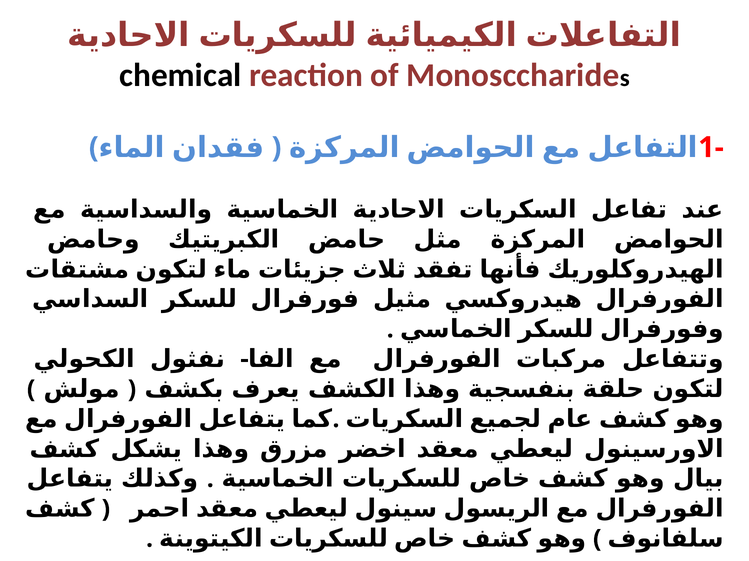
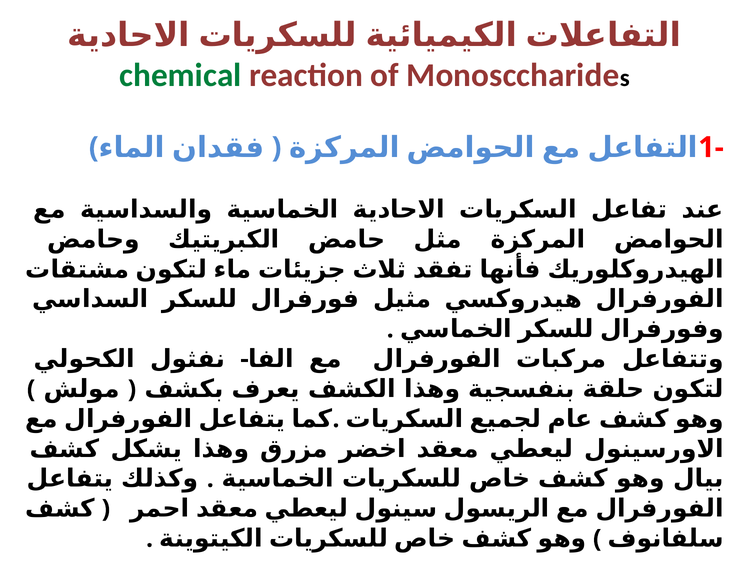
chemical colour: black -> green
